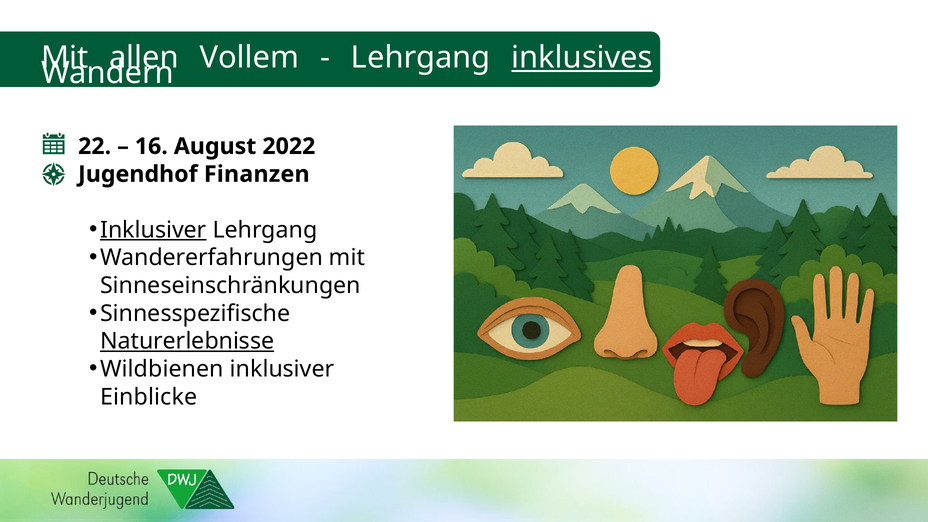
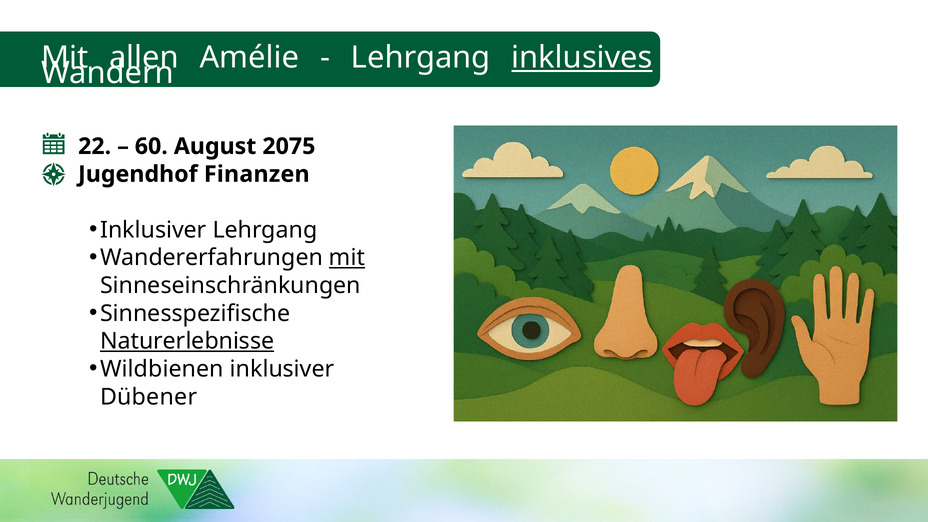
Vollem: Vollem -> Amélie
16: 16 -> 60
2022: 2022 -> 2075
Inklusiver at (153, 230) underline: present -> none
mit at (347, 258) underline: none -> present
Einblicke: Einblicke -> Dübener
